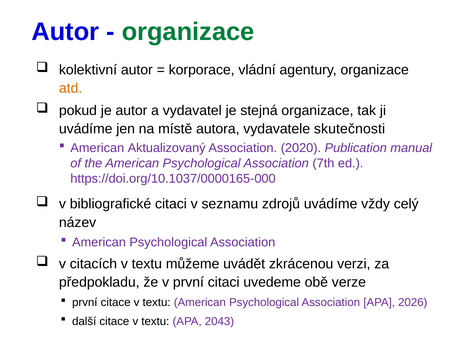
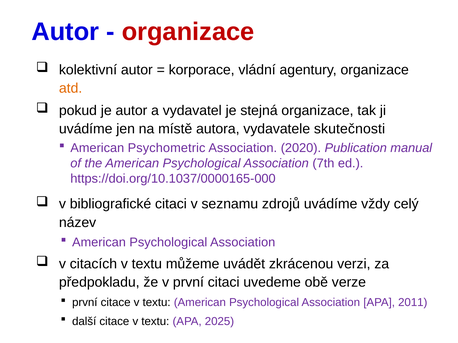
organizace at (188, 32) colour: green -> red
Aktualizovaný: Aktualizovaný -> Psychometric
2026: 2026 -> 2011
2043: 2043 -> 2025
